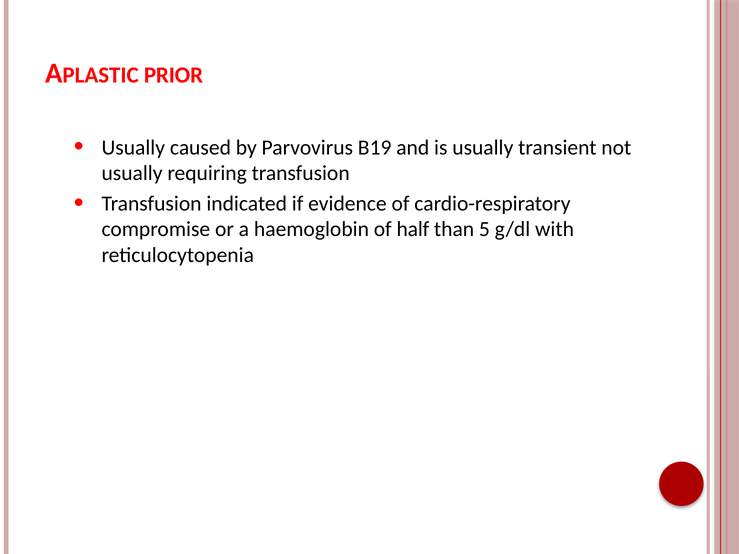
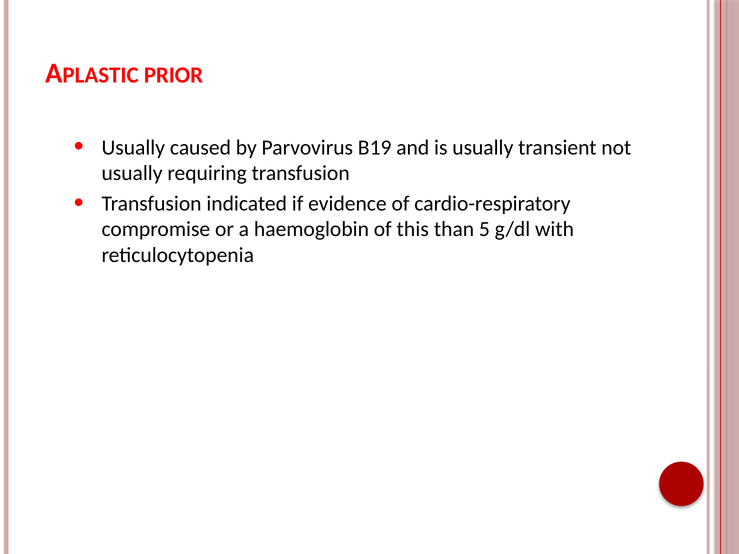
half: half -> this
